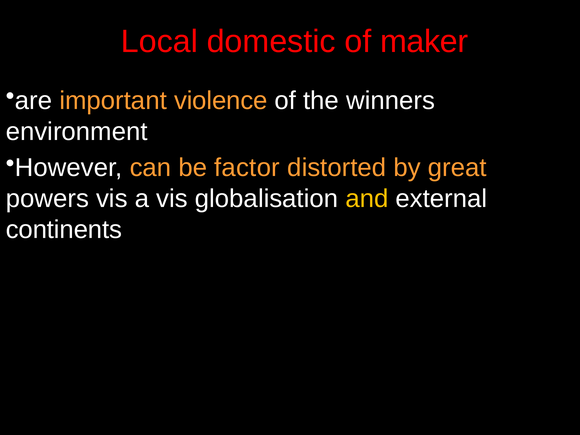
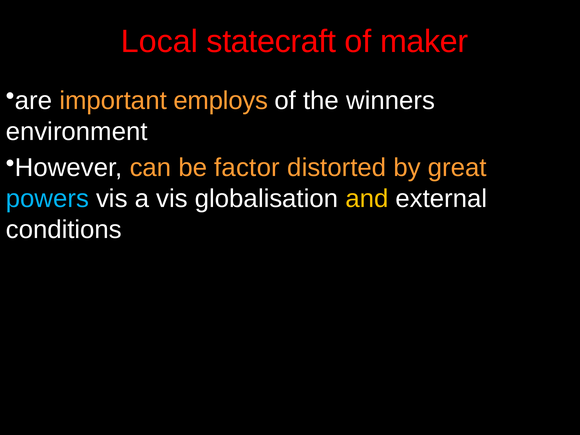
domestic: domestic -> statecraft
violence: violence -> employs
powers colour: white -> light blue
continents: continents -> conditions
